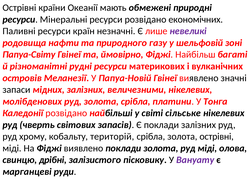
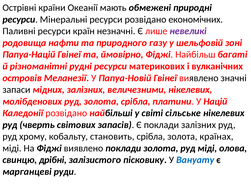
Папуа-Світу: Папуа-Світу -> Папуа-Націй
Тонга: Тонга -> Націй
територій: територій -> становить
золота острівні: острівні -> країнах
Вануату colour: purple -> blue
